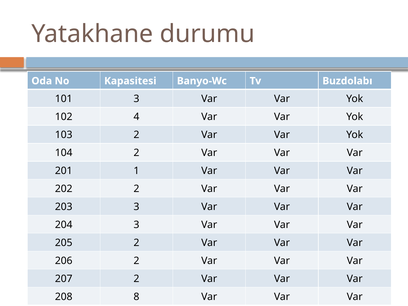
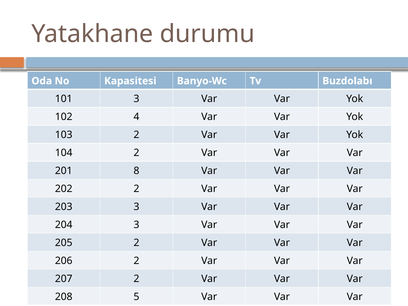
1: 1 -> 8
8: 8 -> 5
